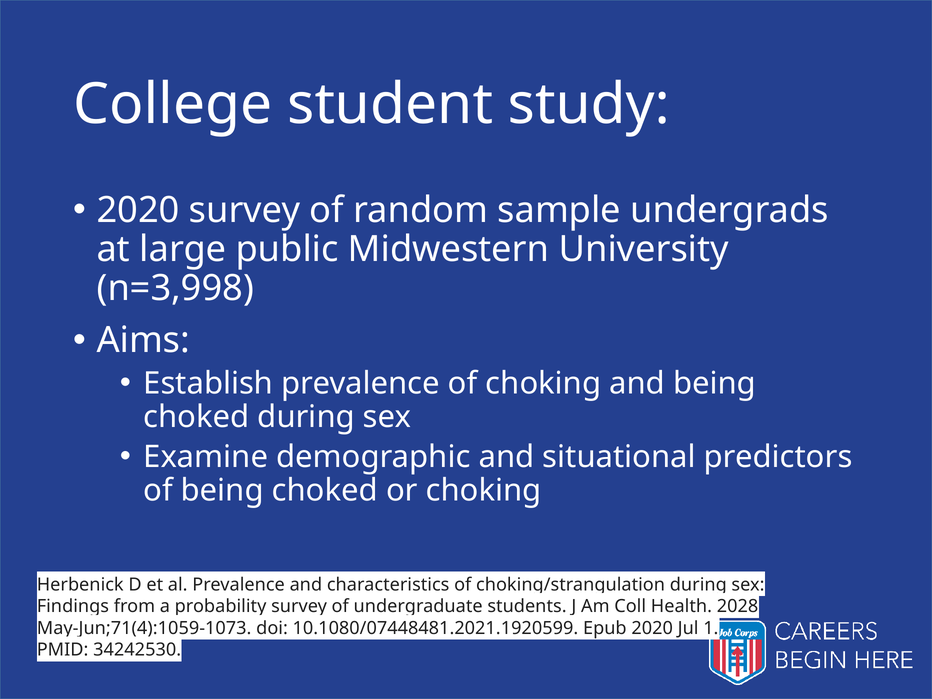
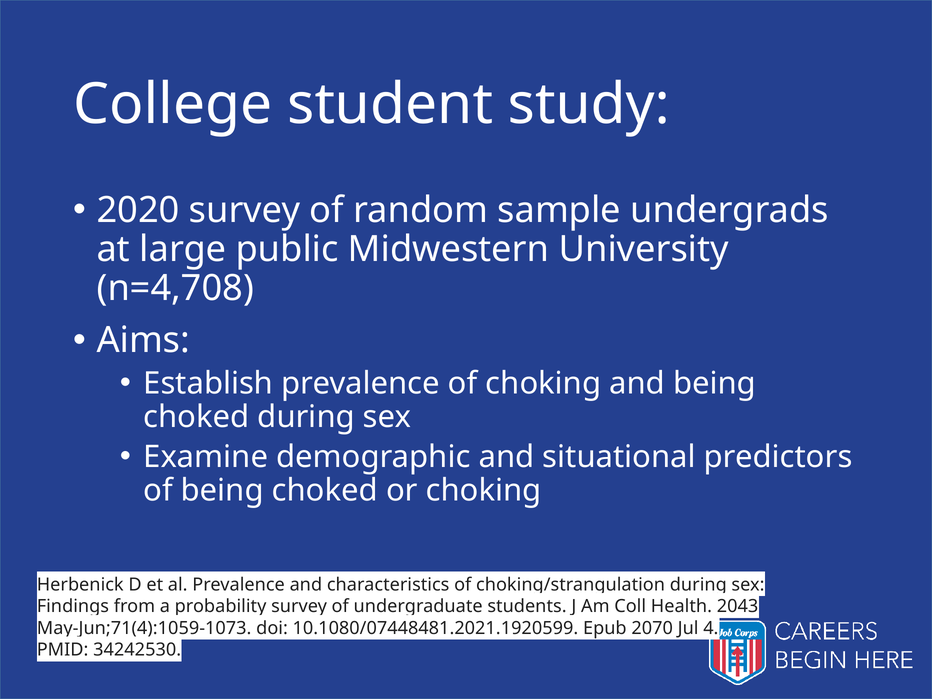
n=3,998: n=3,998 -> n=4,708
2028: 2028 -> 2043
Epub 2020: 2020 -> 2070
1: 1 -> 4
